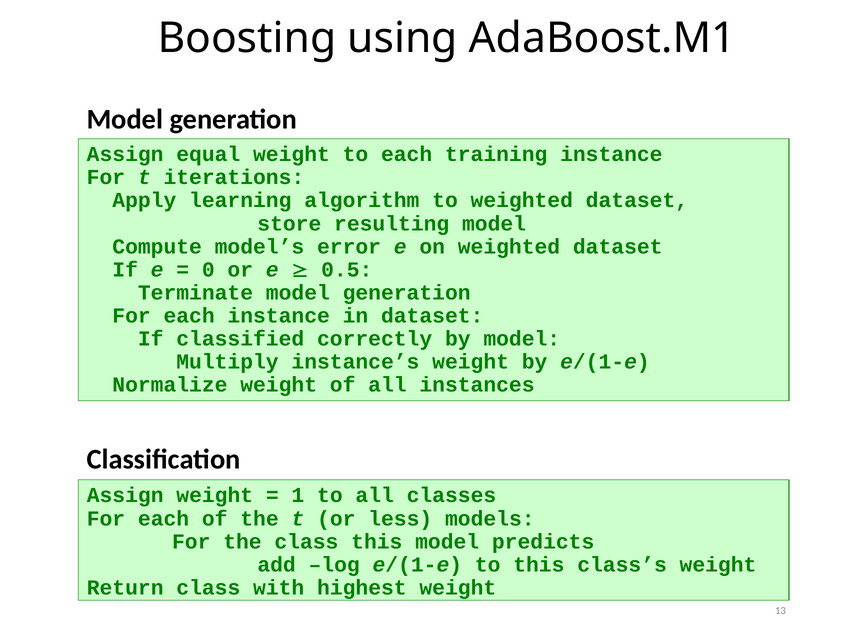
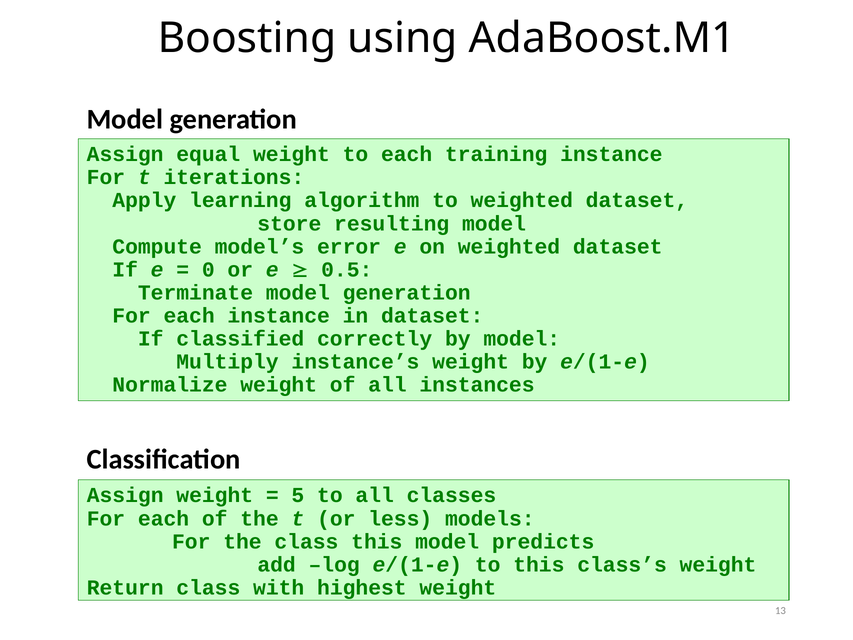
1: 1 -> 5
